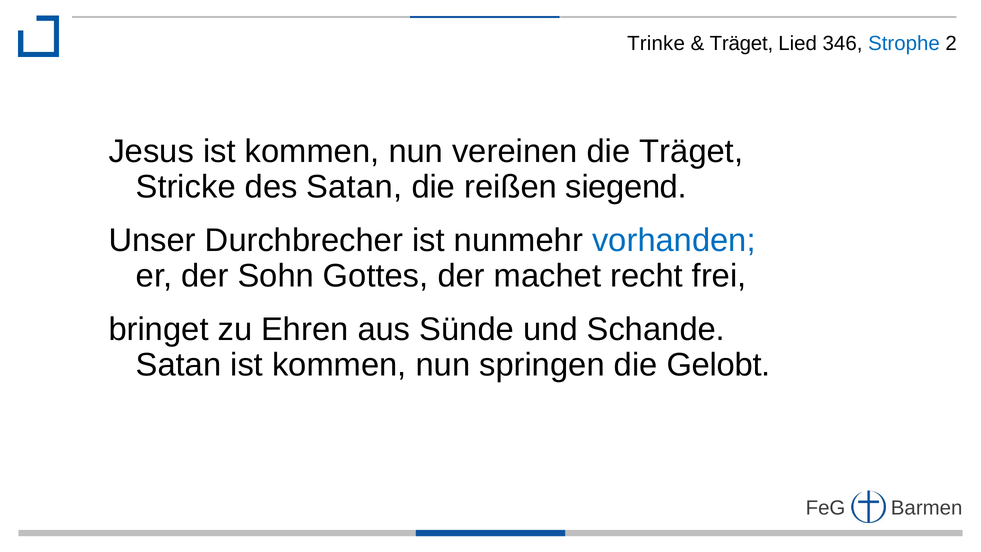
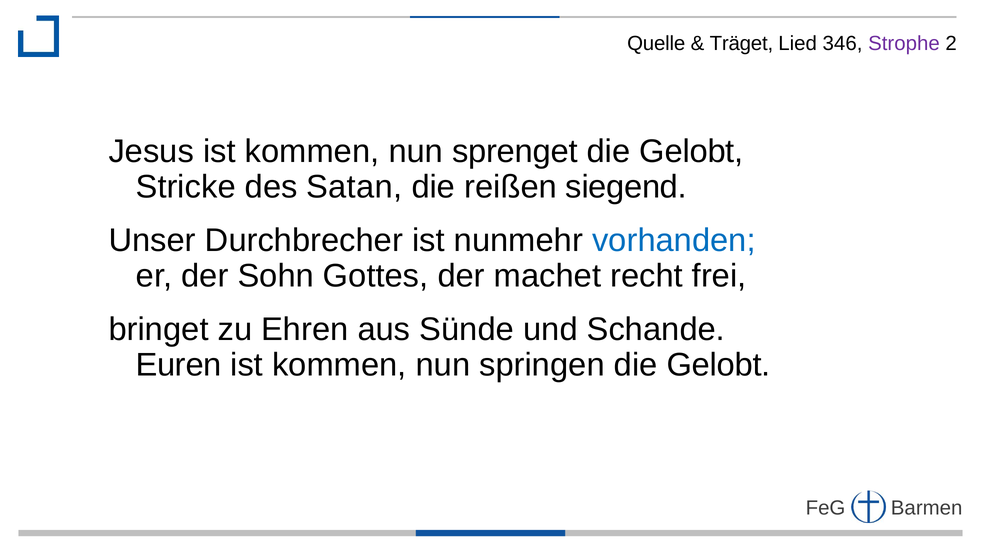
Trinke: Trinke -> Quelle
Strophe colour: blue -> purple
vereinen: vereinen -> sprenget
Träget at (691, 151): Träget -> Gelobt
Satan at (178, 365): Satan -> Euren
